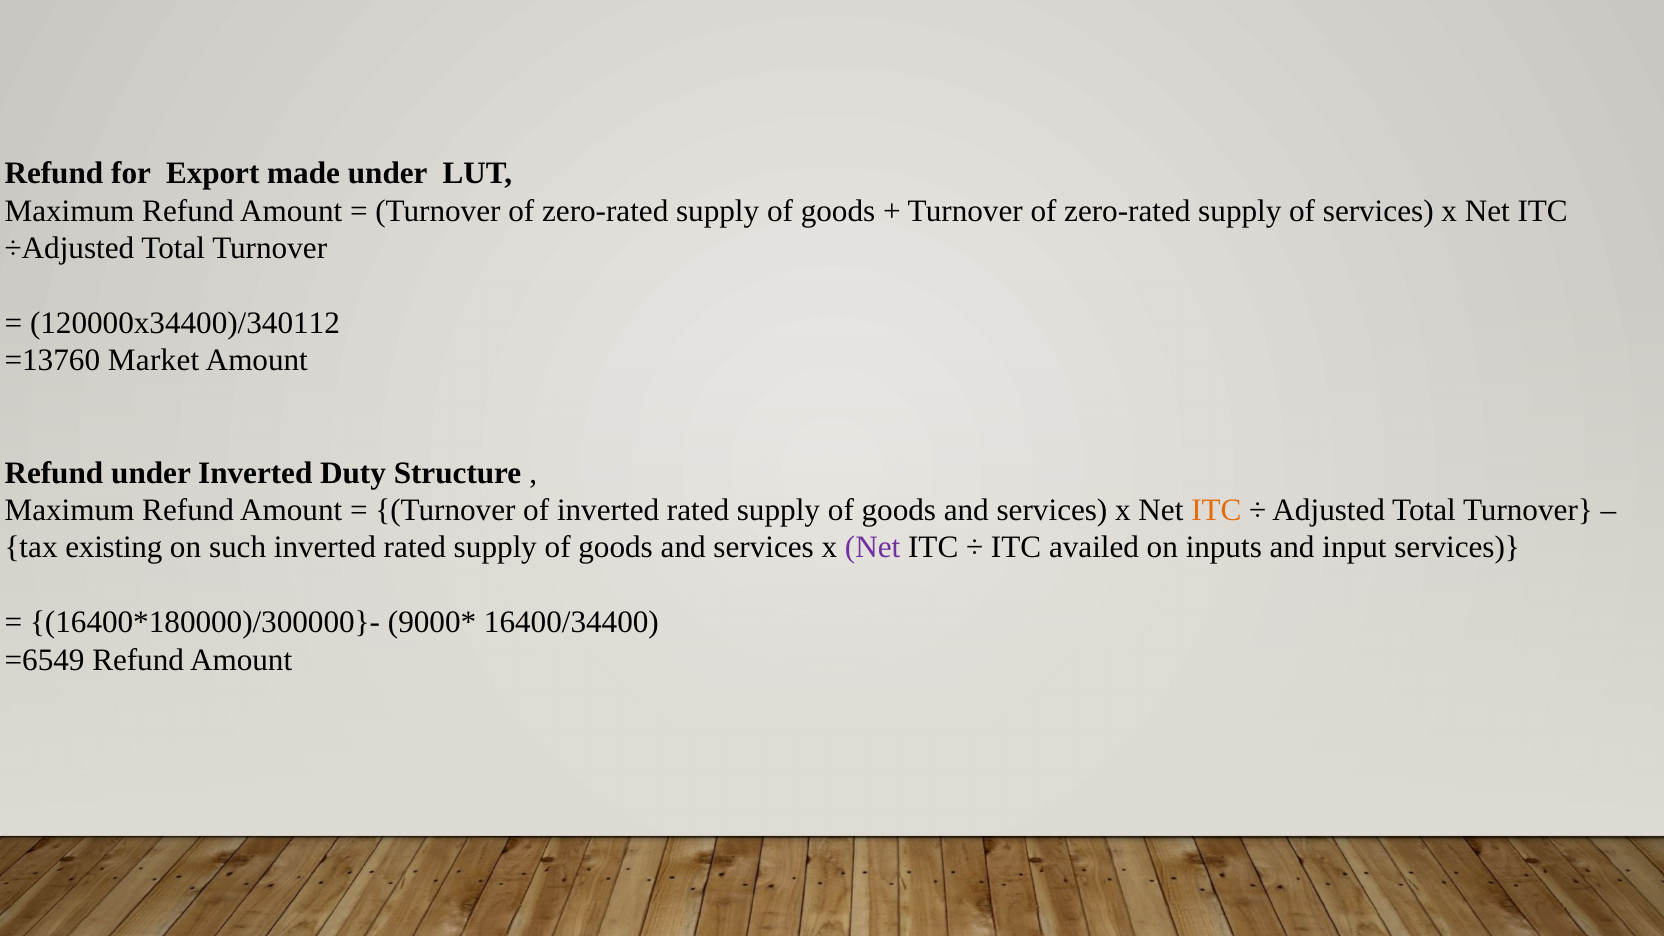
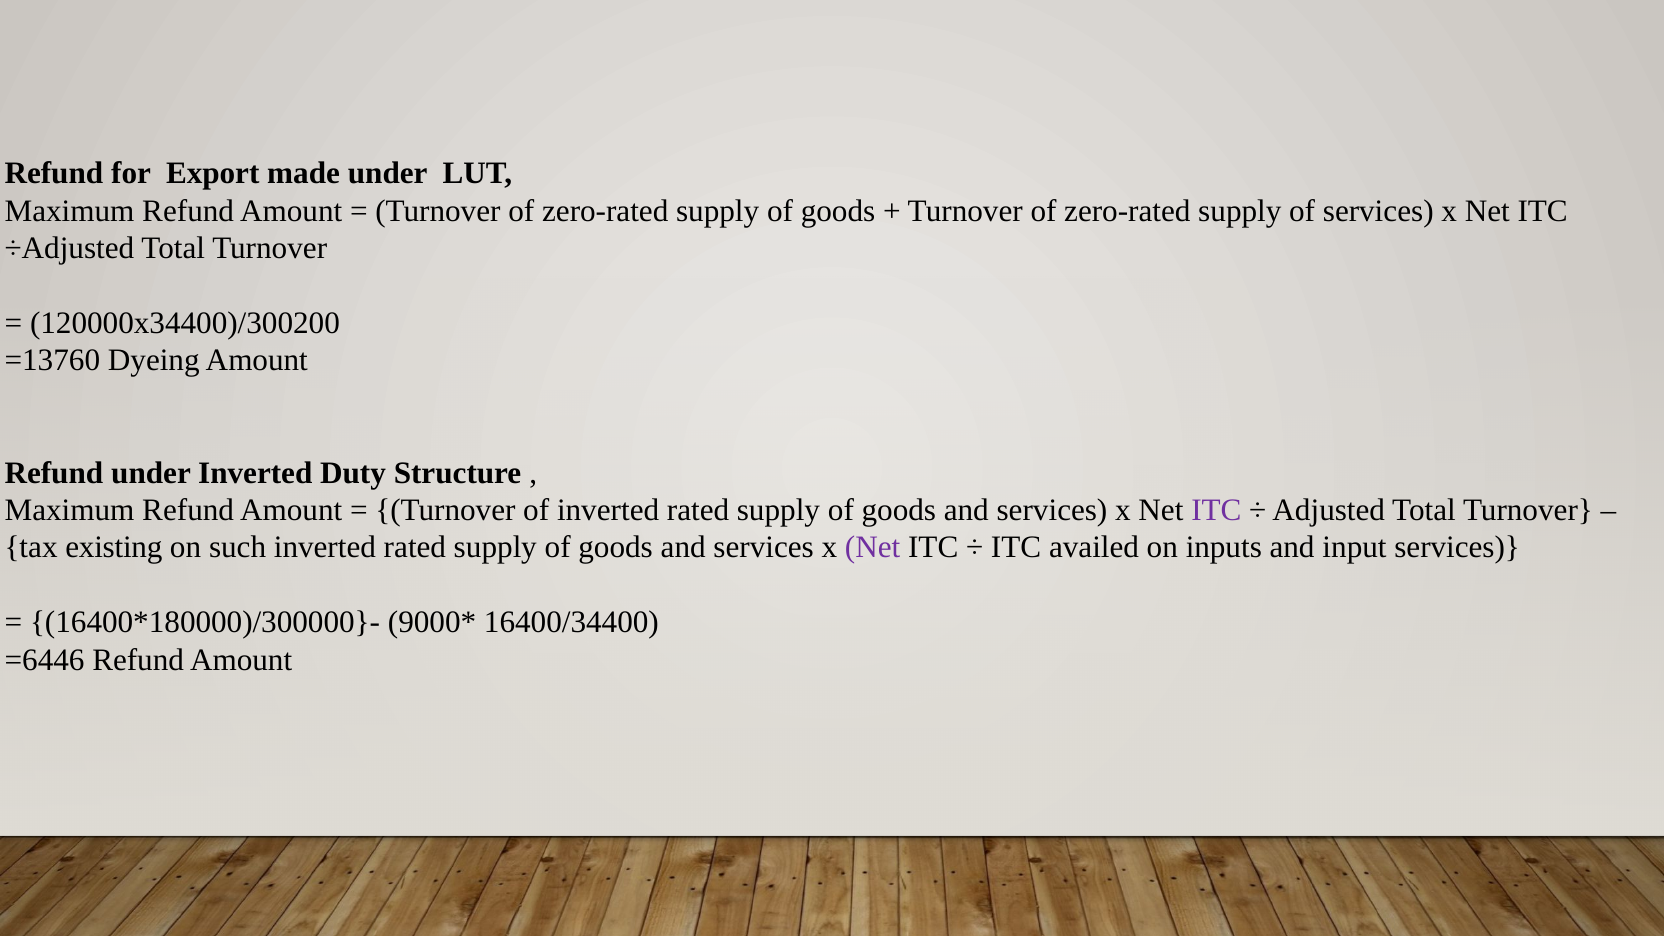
120000x34400)/340112: 120000x34400)/340112 -> 120000x34400)/300200
Market: Market -> Dyeing
ITC at (1216, 510) colour: orange -> purple
=6549: =6549 -> =6446
